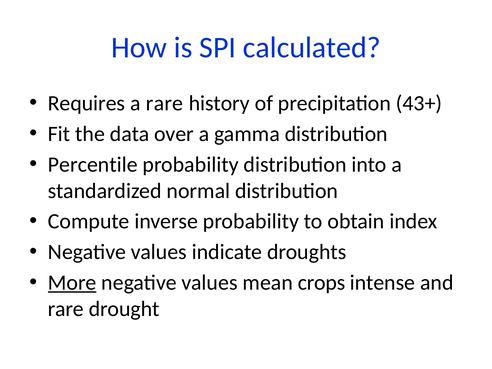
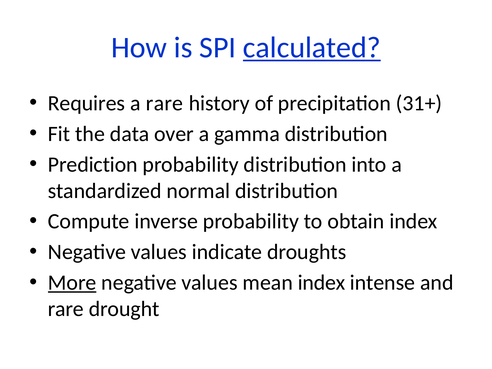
calculated underline: none -> present
43+: 43+ -> 31+
Percentile: Percentile -> Prediction
mean crops: crops -> index
